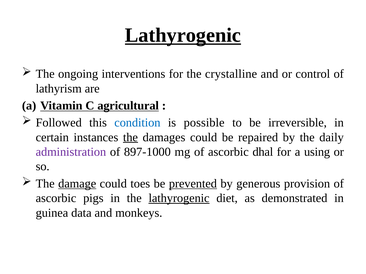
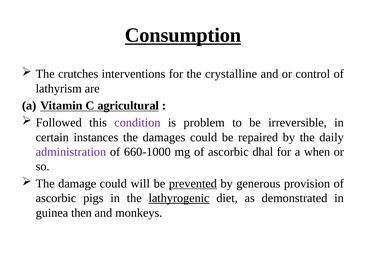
Lathyrogenic at (183, 35): Lathyrogenic -> Consumption
ongoing: ongoing -> crutches
condition colour: blue -> purple
possible: possible -> problem
the at (130, 137) underline: present -> none
897-1000: 897-1000 -> 660-1000
using: using -> when
damage underline: present -> none
toes: toes -> will
data: data -> then
